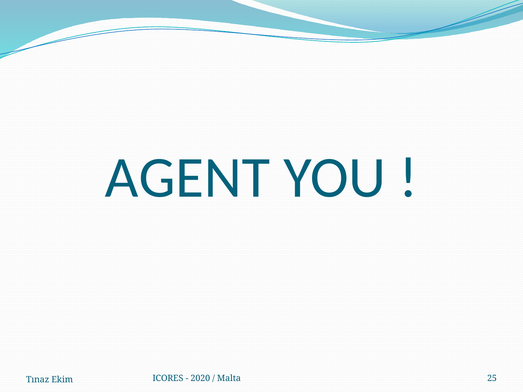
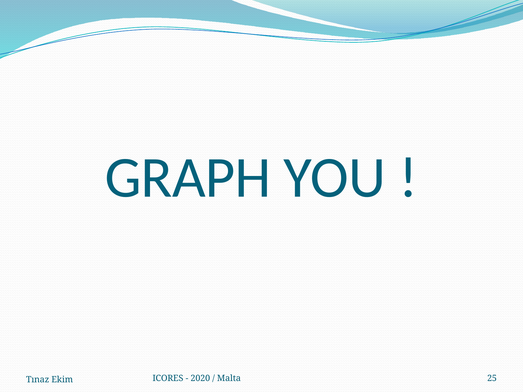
AGENT: AGENT -> GRAPH
